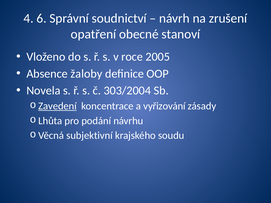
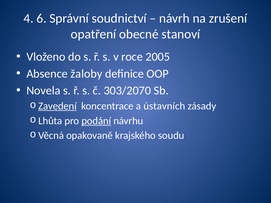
303/2004: 303/2004 -> 303/2070
vyřizování: vyřizování -> ústavních
podání underline: none -> present
subjektivní: subjektivní -> opakovaně
